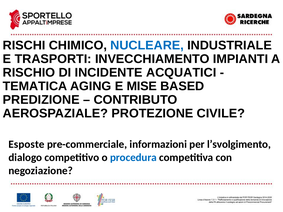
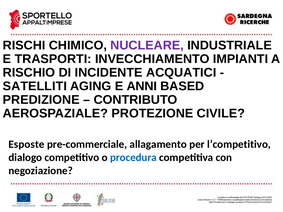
NUCLEARE colour: blue -> purple
TEMATICA: TEMATICA -> SATELLITI
MISE: MISE -> ANNI
informazioni: informazioni -> allagamento
l’svolgimento: l’svolgimento -> l’competitivo
